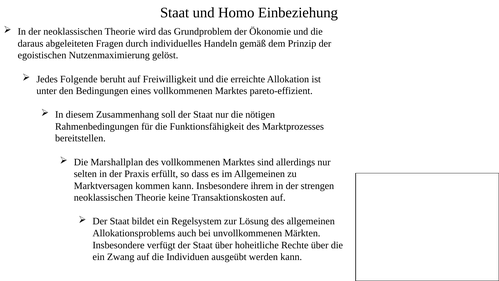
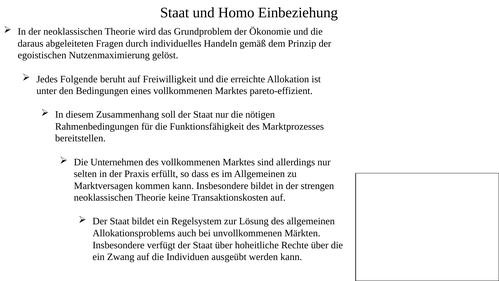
Marshallplan: Marshallplan -> Unternehmen
Insbesondere ihrem: ihrem -> bildet
